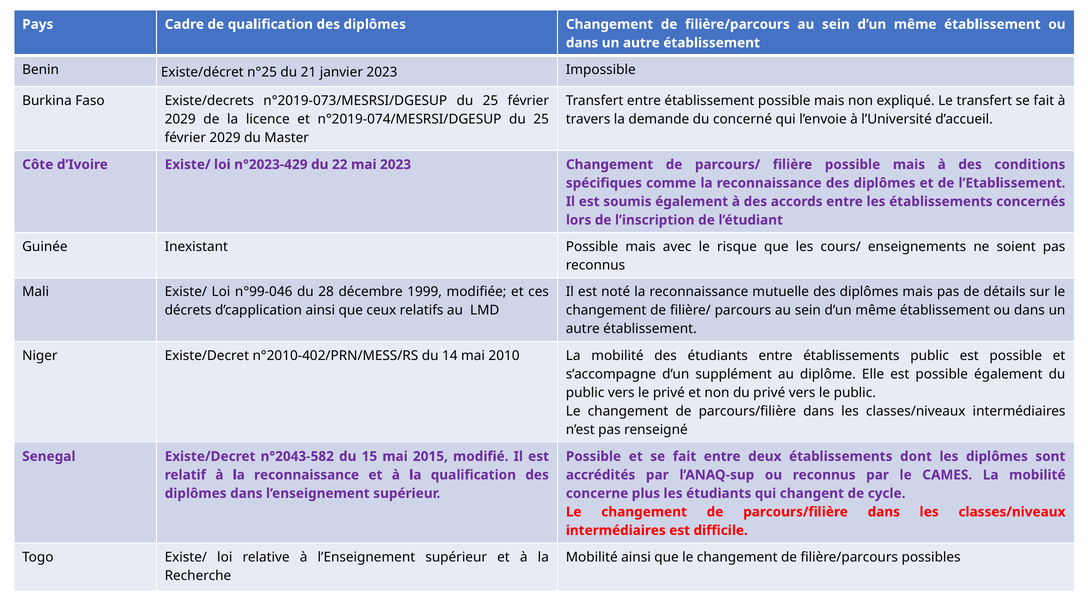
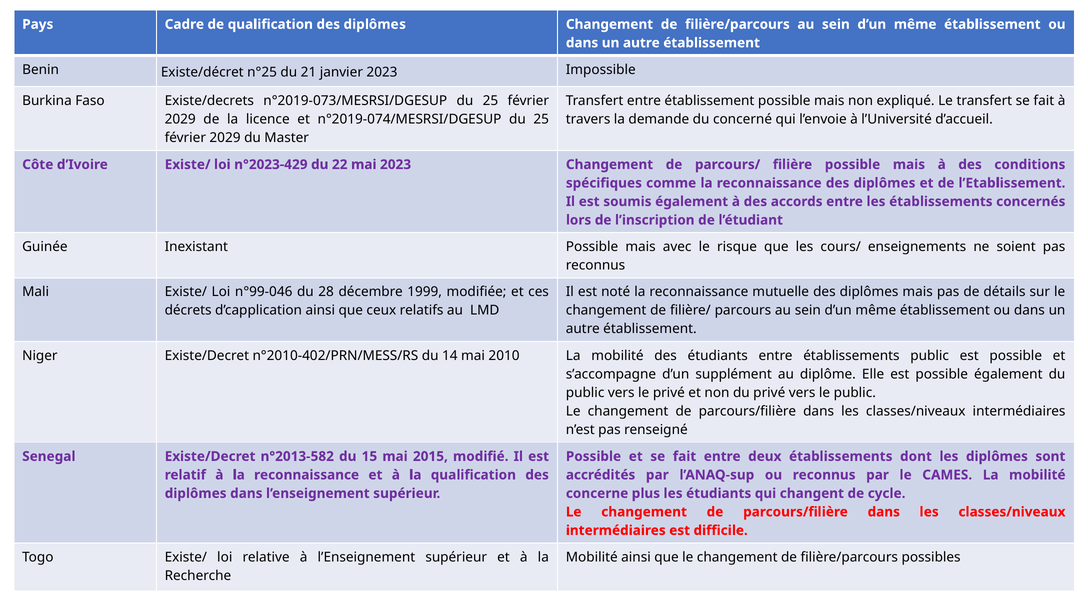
n°2043-582: n°2043-582 -> n°2013-582
